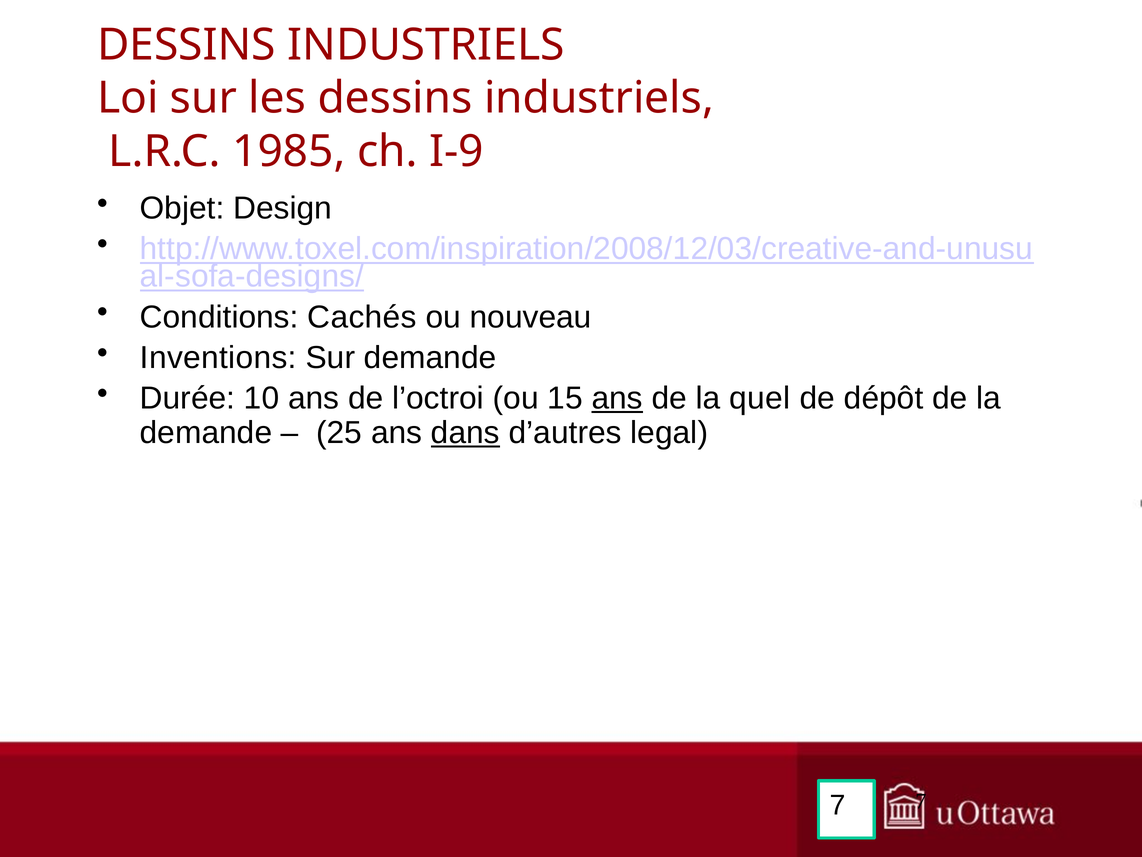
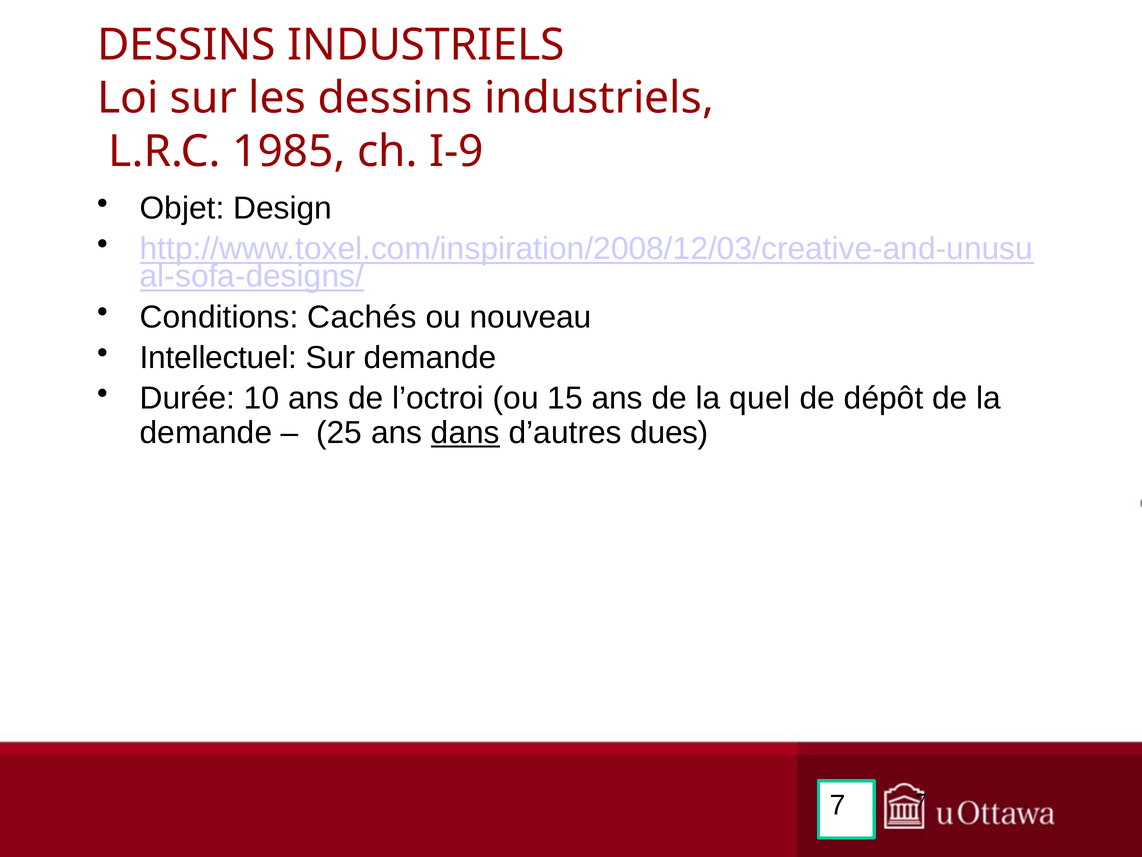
Inventions: Inventions -> Intellectuel
ans at (617, 398) underline: present -> none
legal: legal -> dues
